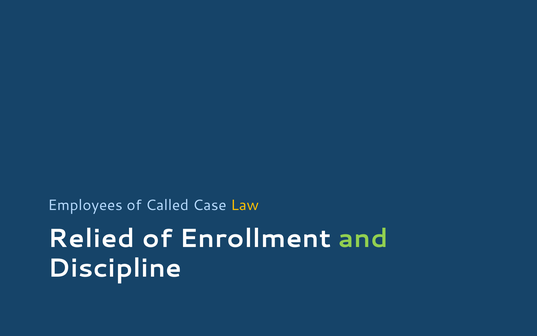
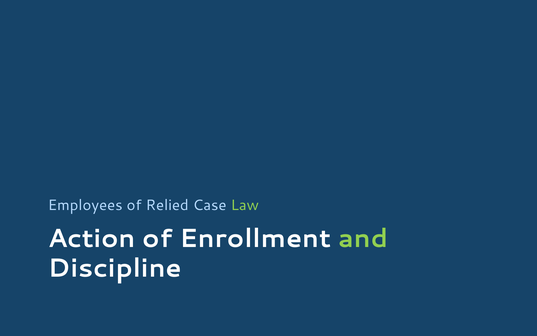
Called: Called -> Relied
Law colour: yellow -> light green
Relied: Relied -> Action
